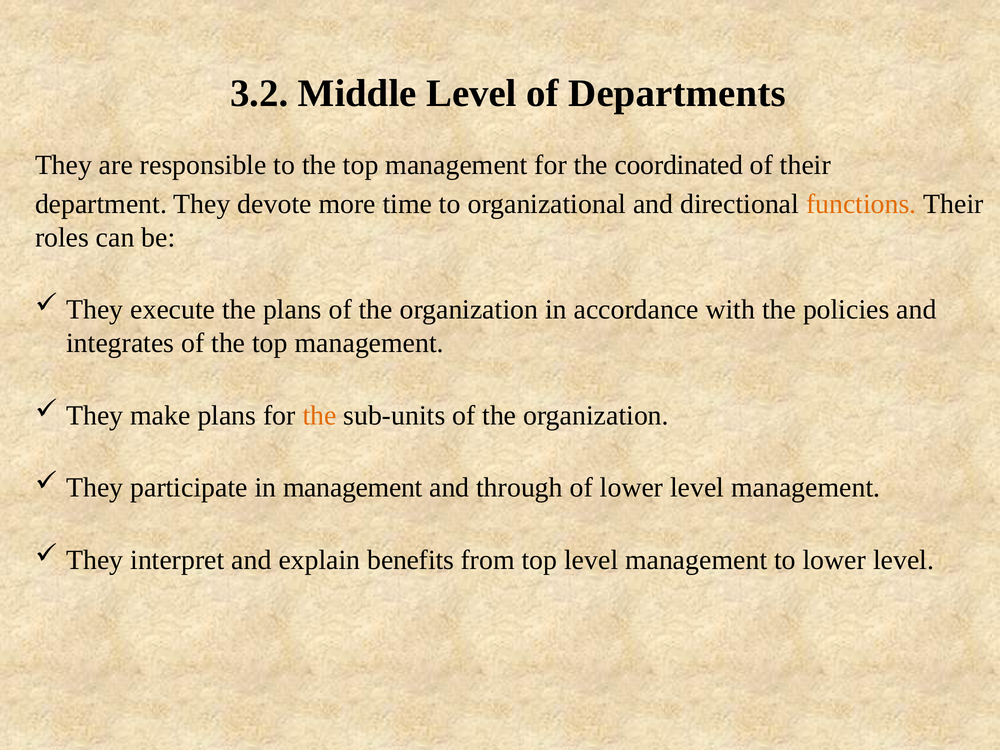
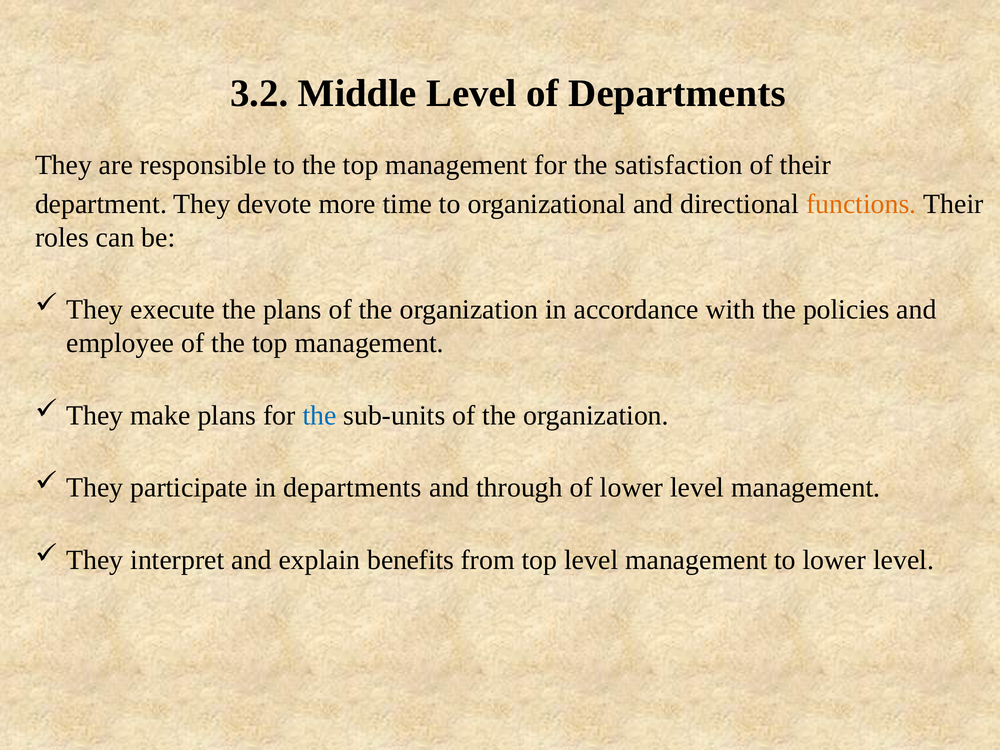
coordinated: coordinated -> satisfaction
integrates: integrates -> employee
the at (319, 415) colour: orange -> blue
in management: management -> departments
